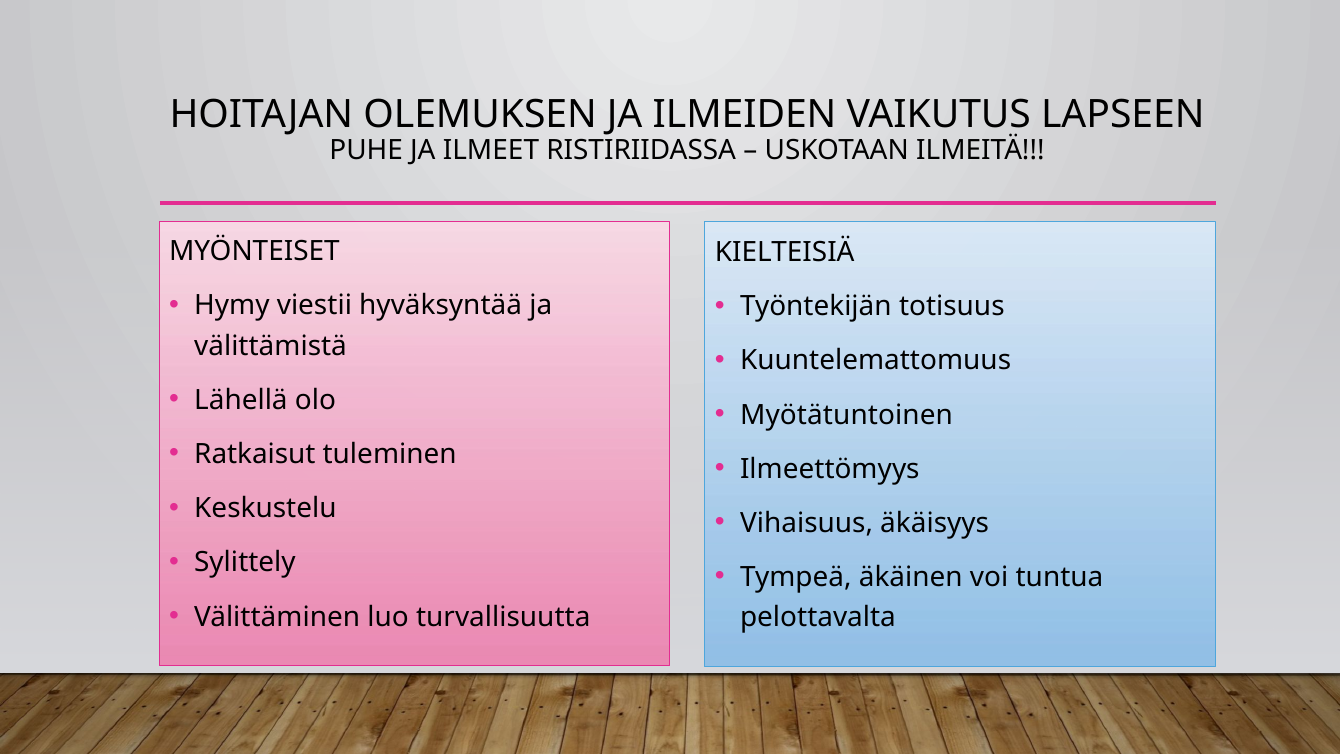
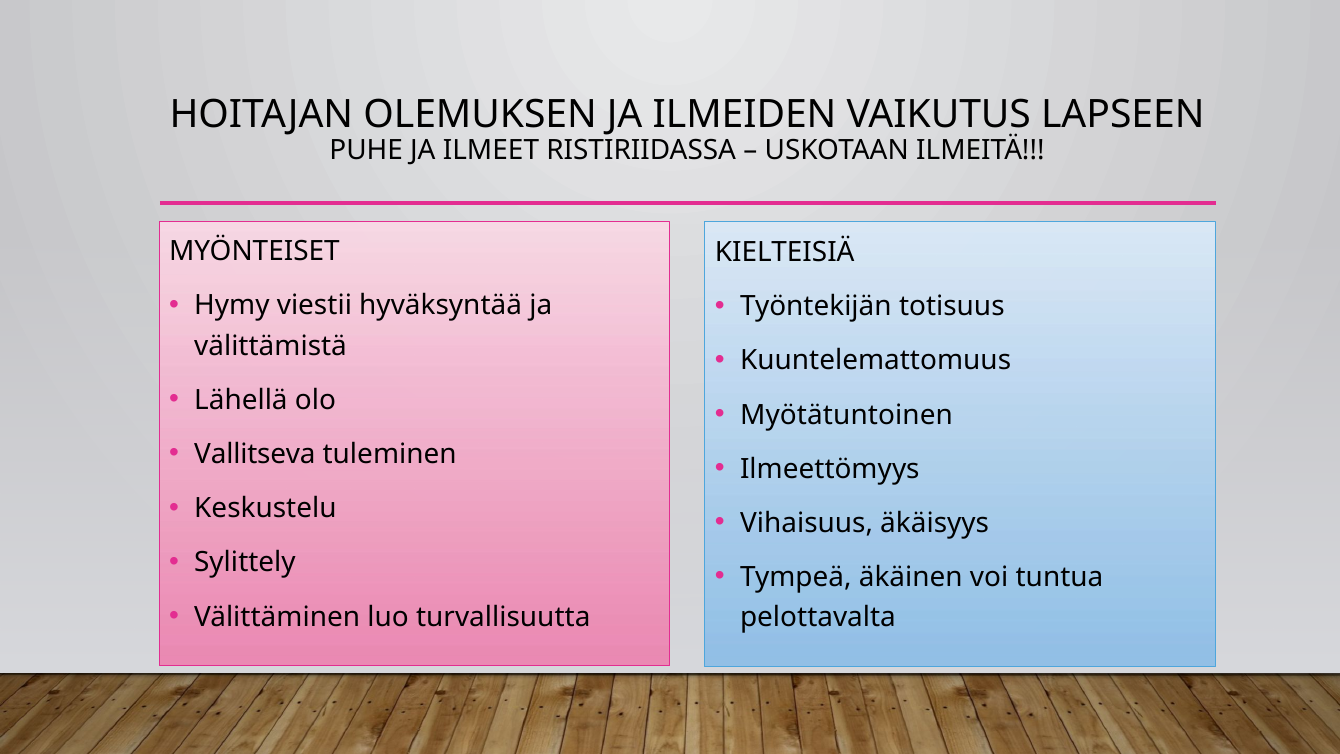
Ratkaisut: Ratkaisut -> Vallitseva
